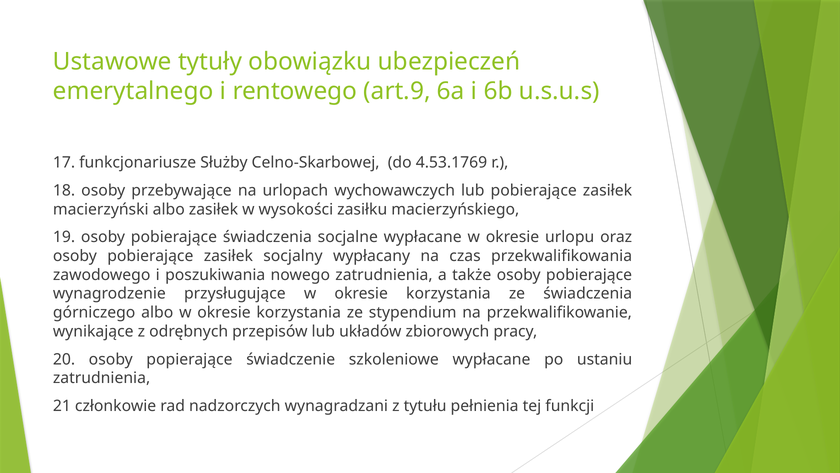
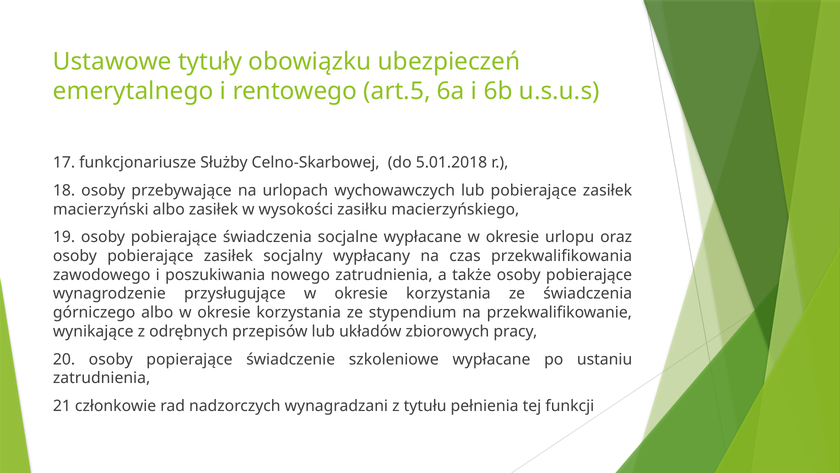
art.9: art.9 -> art.5
4.53.1769: 4.53.1769 -> 5.01.2018
